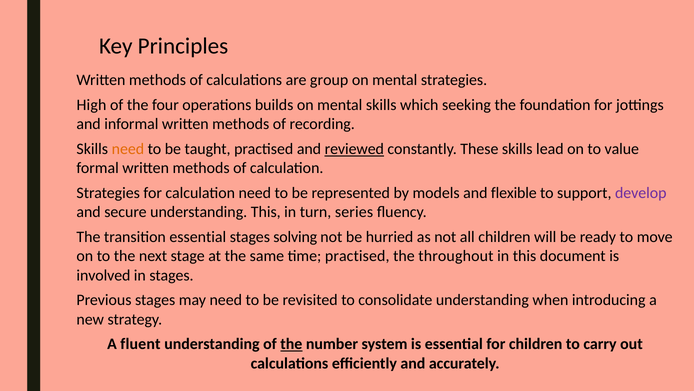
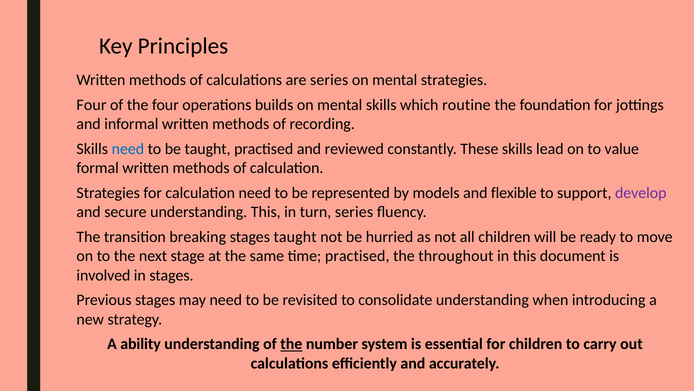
are group: group -> series
High at (91, 105): High -> Four
seeking: seeking -> routine
need at (128, 149) colour: orange -> blue
reviewed underline: present -> none
transition essential: essential -> breaking
stages solving: solving -> taught
fluent: fluent -> ability
